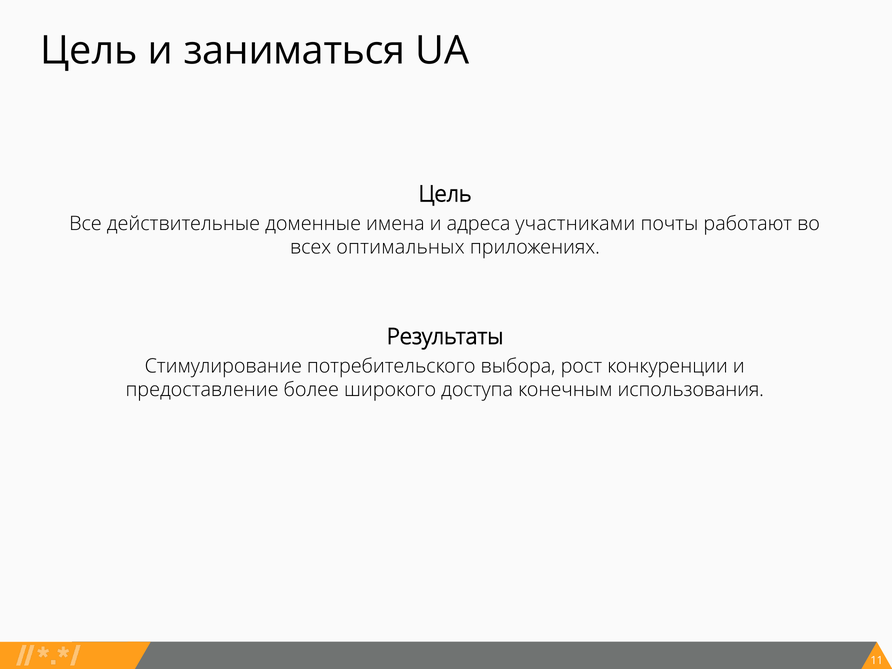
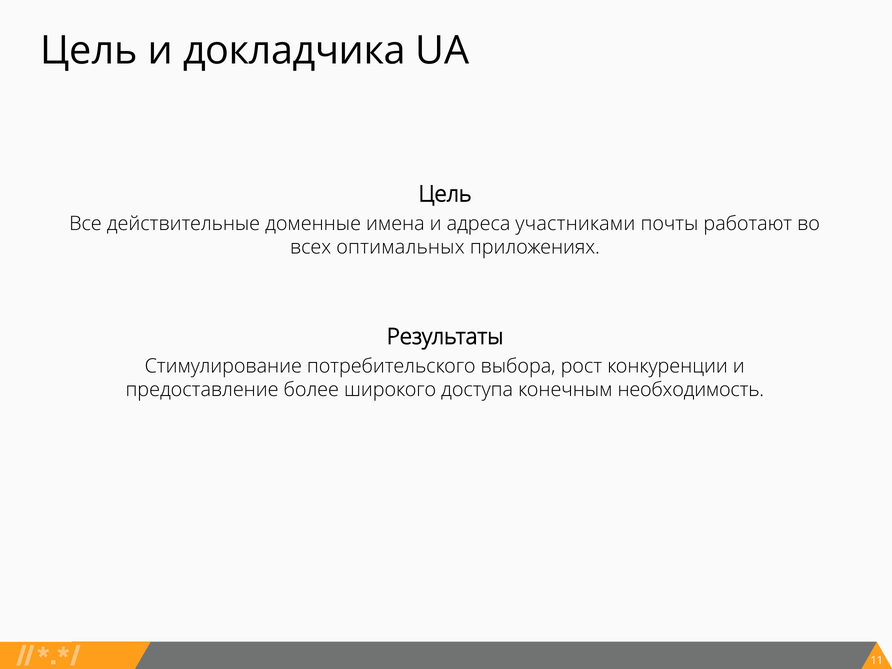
заниматься: заниматься -> докладчика
использования: использования -> необходимость
